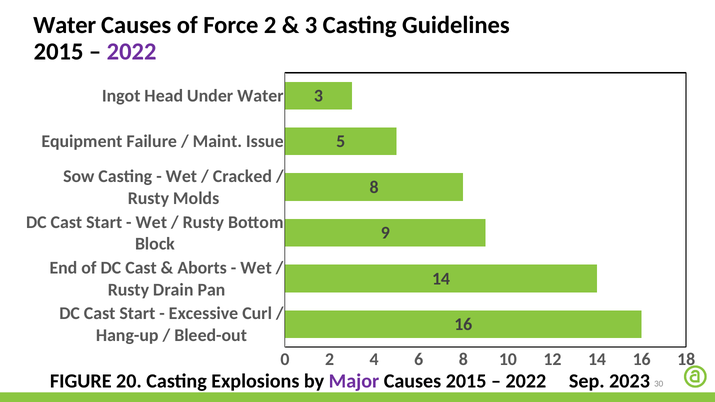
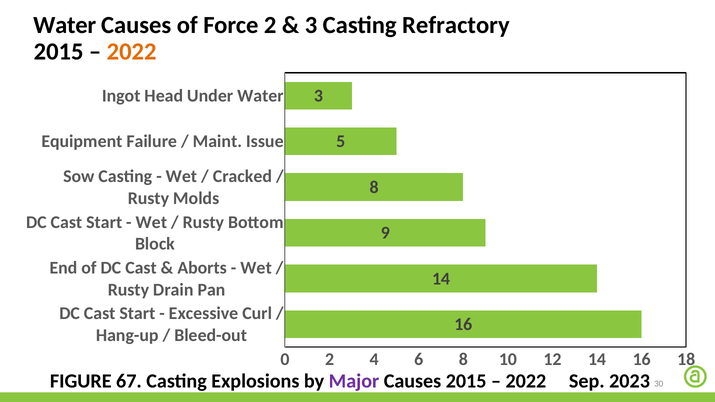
Guidelines: Guidelines -> Refractory
2022 at (132, 52) colour: purple -> orange
20: 20 -> 67
